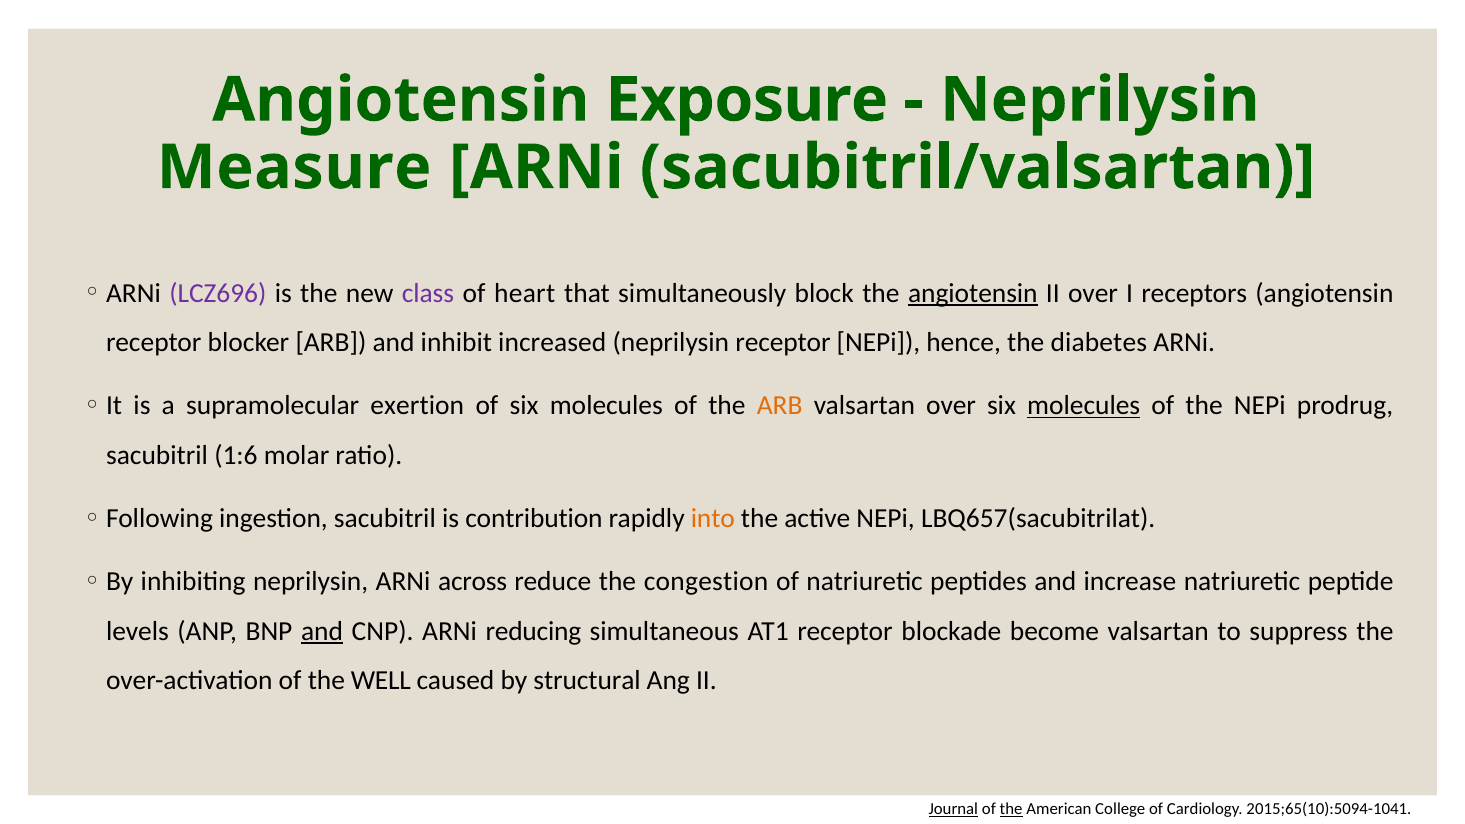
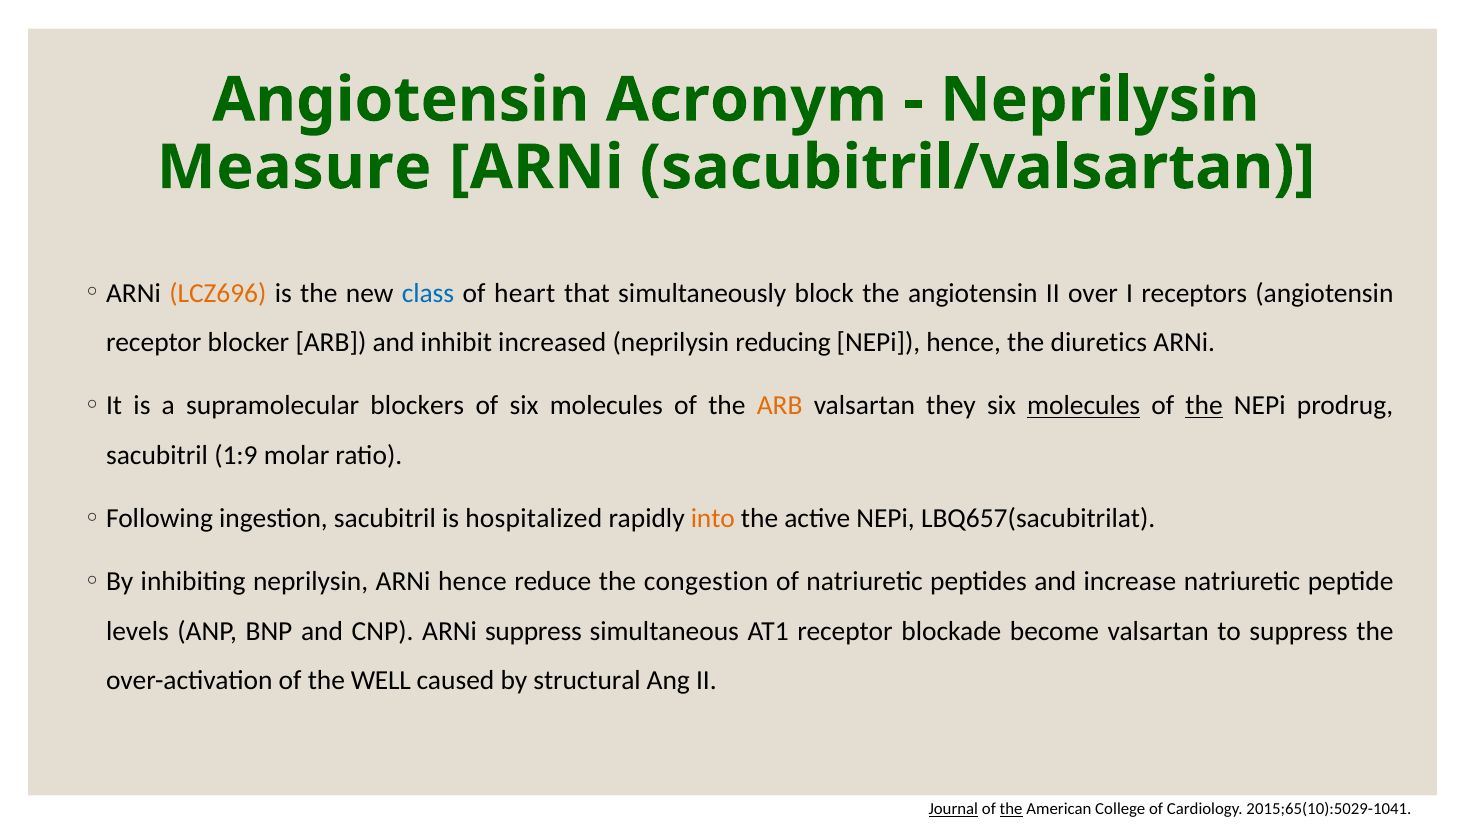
Exposure: Exposure -> Acronym
LCZ696 colour: purple -> orange
class colour: purple -> blue
angiotensin at (973, 293) underline: present -> none
neprilysin receptor: receptor -> reducing
diabetes: diabetes -> diuretics
exertion: exertion -> blockers
valsartan over: over -> they
the at (1204, 406) underline: none -> present
1:6: 1:6 -> 1:9
contribution: contribution -> hospitalized
ARNi across: across -> hence
and at (322, 631) underline: present -> none
ARNi reducing: reducing -> suppress
2015;65(10):5094-1041: 2015;65(10):5094-1041 -> 2015;65(10):5029-1041
